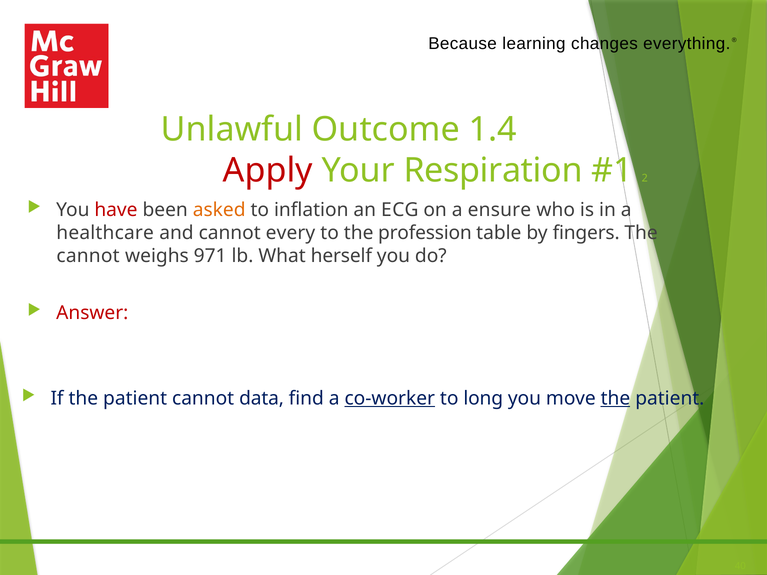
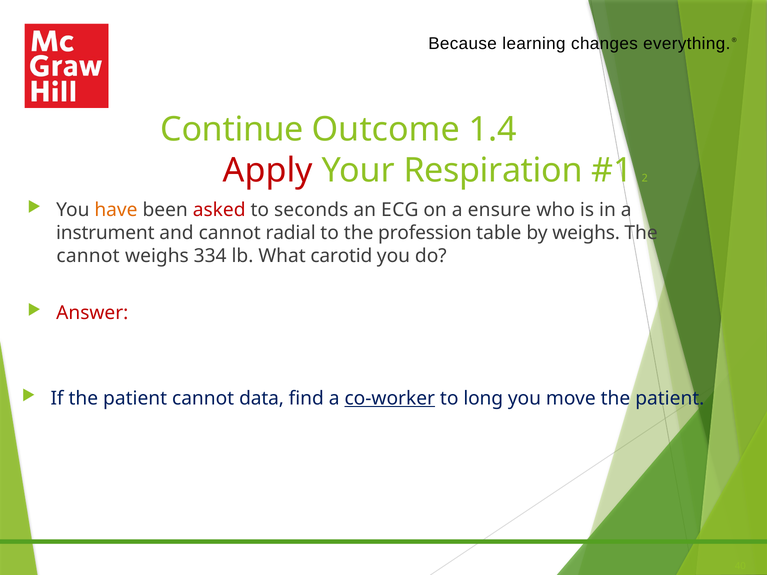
Unlawful: Unlawful -> Continue
have colour: red -> orange
asked colour: orange -> red
inflation: inflation -> seconds
healthcare: healthcare -> instrument
every: every -> radial
by fingers: fingers -> weighs
971: 971 -> 334
herself: herself -> carotid
the at (615, 398) underline: present -> none
